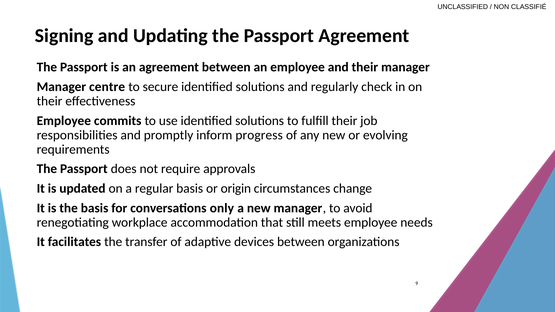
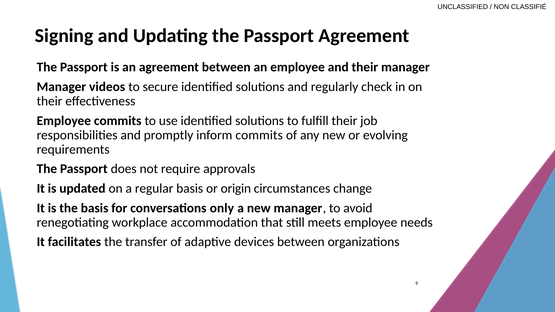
centre: centre -> videos
inform progress: progress -> commits
